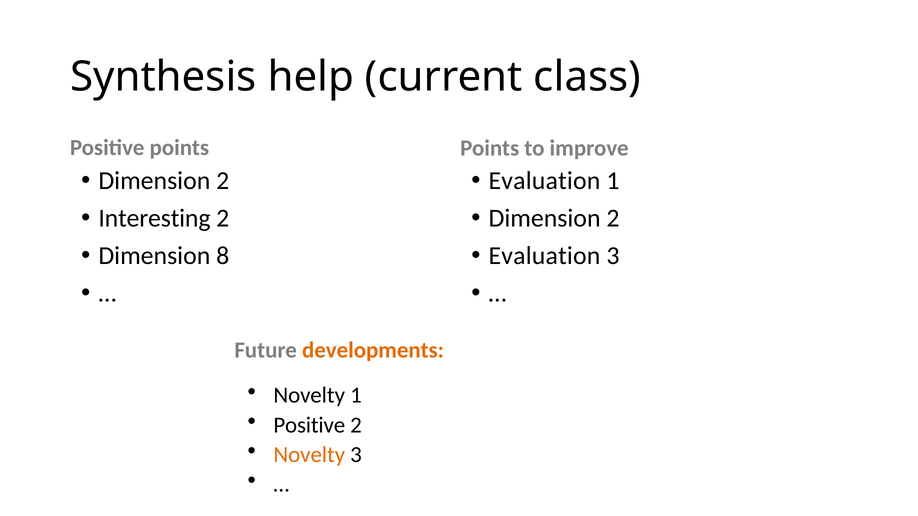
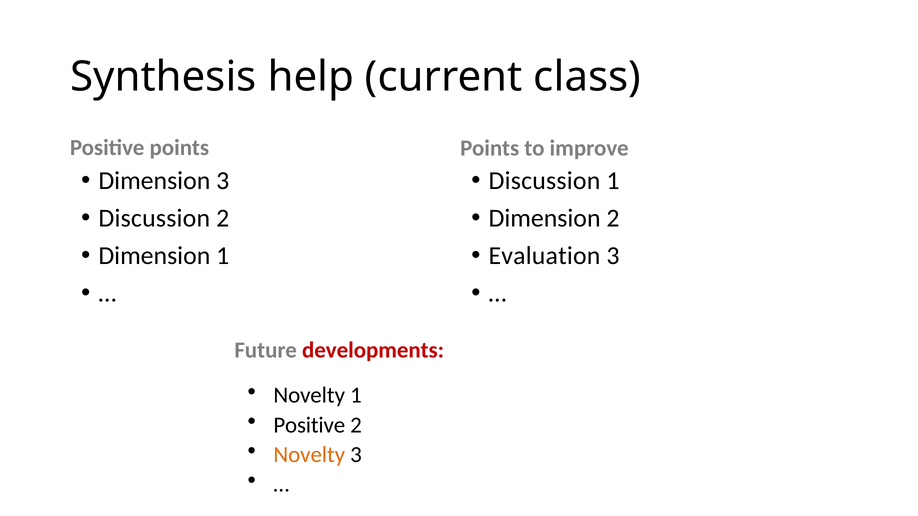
2 at (223, 181): 2 -> 3
Evaluation at (544, 181): Evaluation -> Discussion
Interesting at (154, 218): Interesting -> Discussion
Dimension 8: 8 -> 1
developments colour: orange -> red
